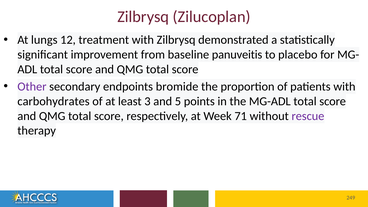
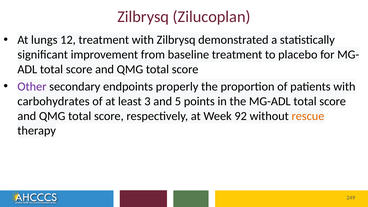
baseline panuveitis: panuveitis -> treatment
bromide: bromide -> properly
71: 71 -> 92
rescue colour: purple -> orange
